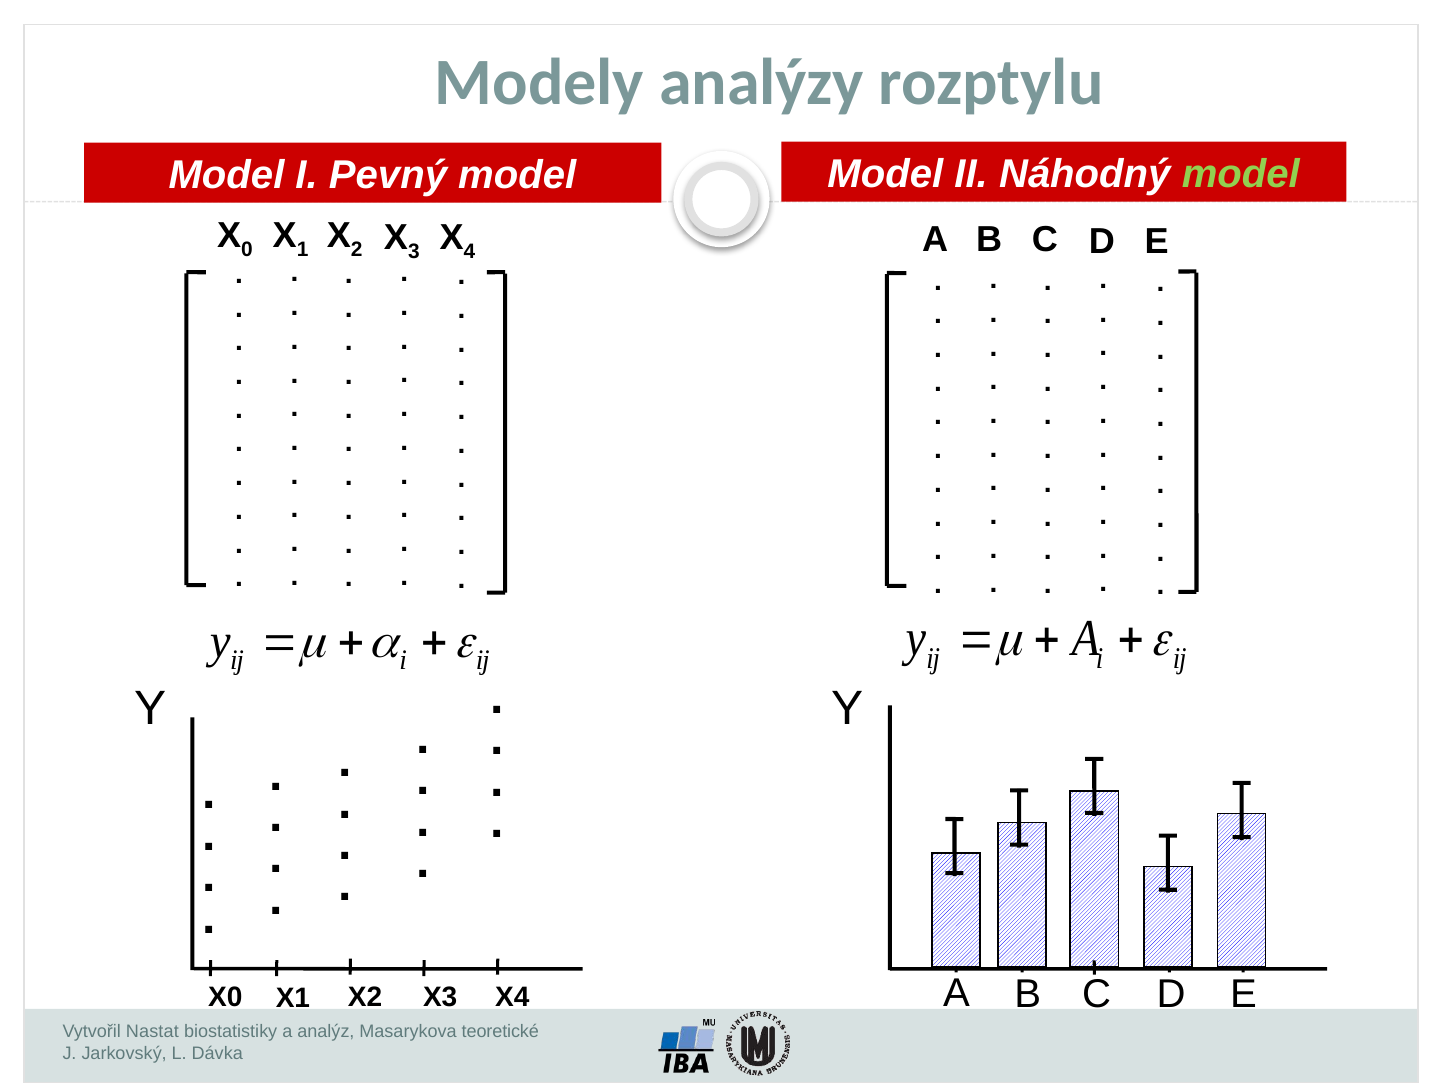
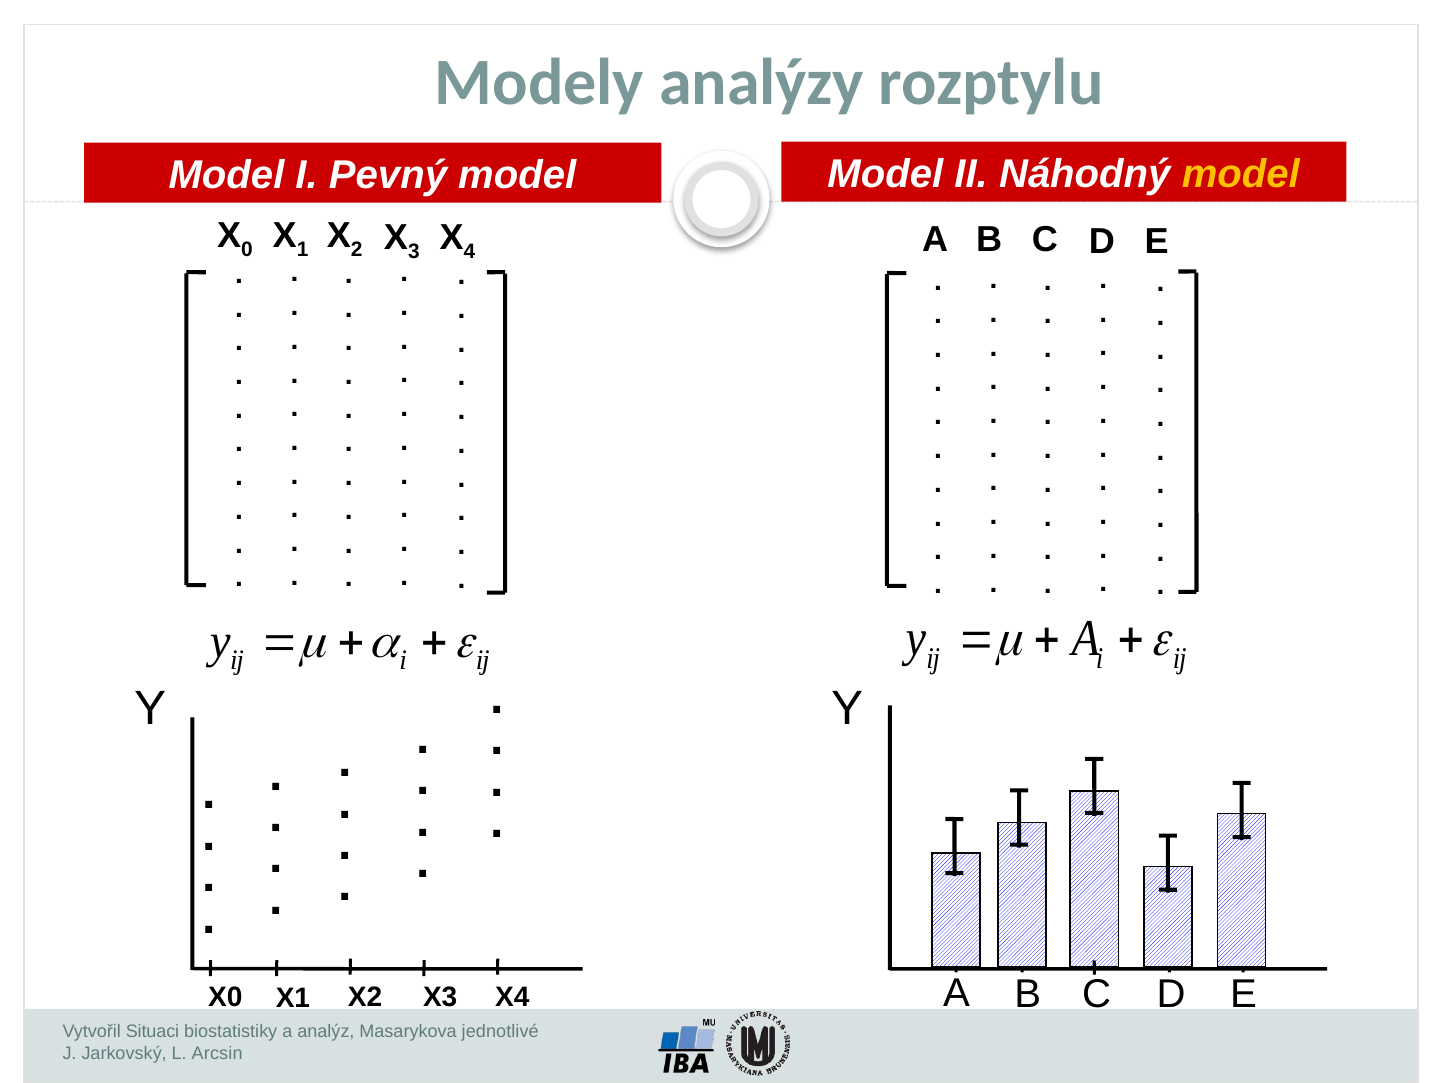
model at (1241, 174) colour: light green -> yellow
Nastat: Nastat -> Situaci
teoretické: teoretické -> jednotlivé
Dávka: Dávka -> Arcsin
